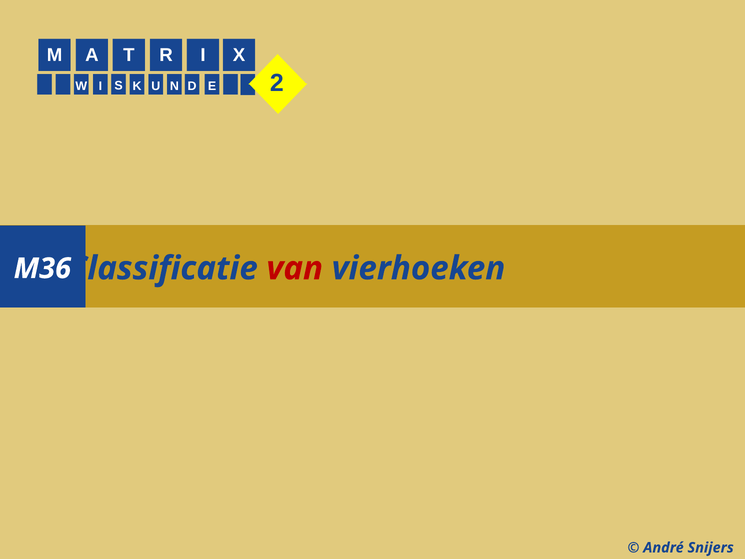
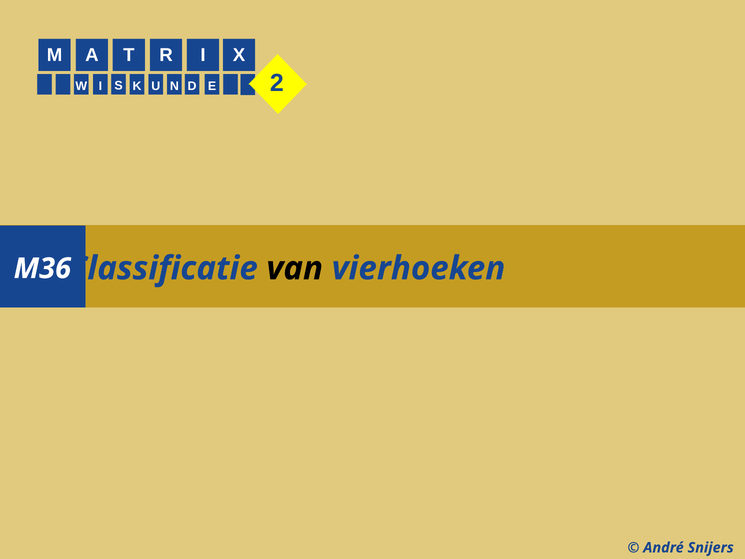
van colour: red -> black
